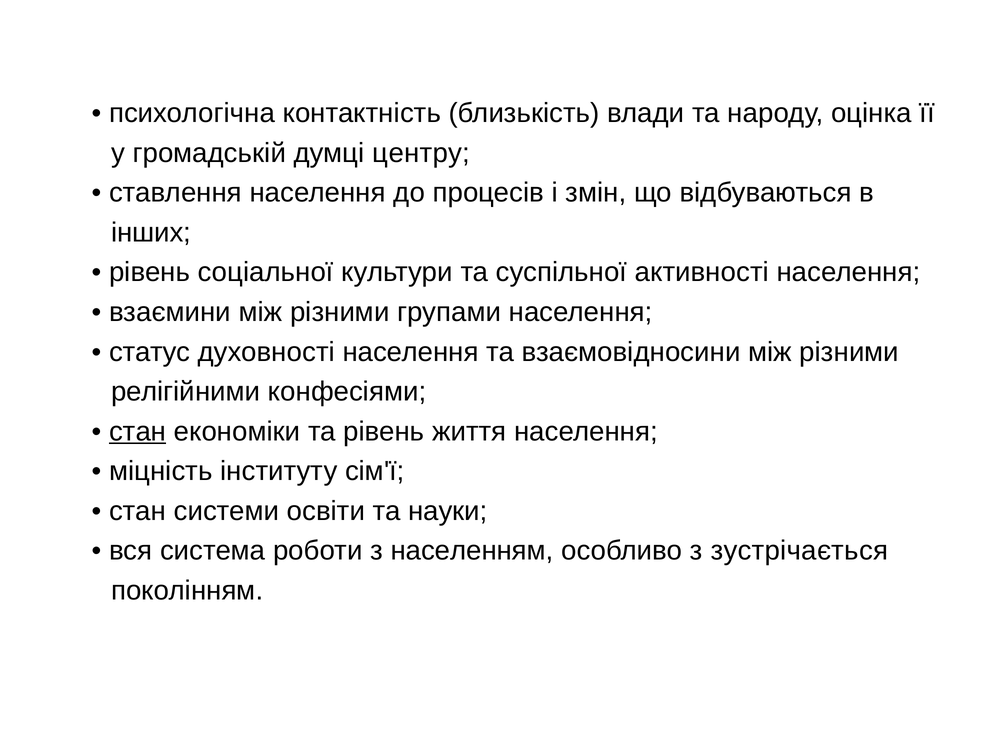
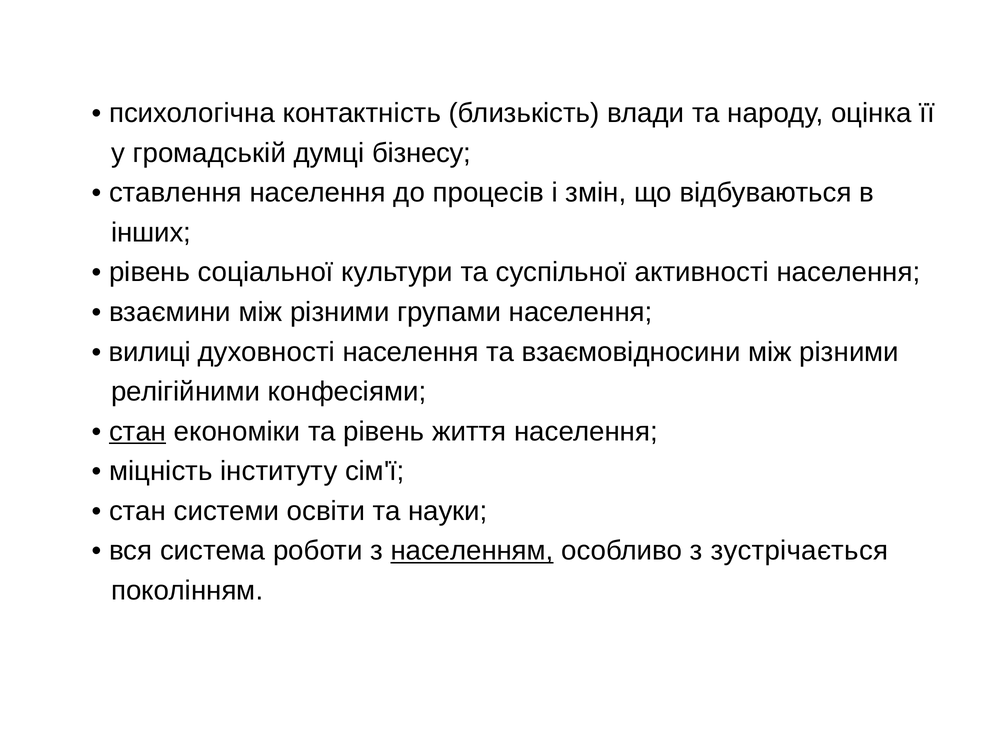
центру: центру -> бізнесу
статус: статус -> вилиці
населенням underline: none -> present
